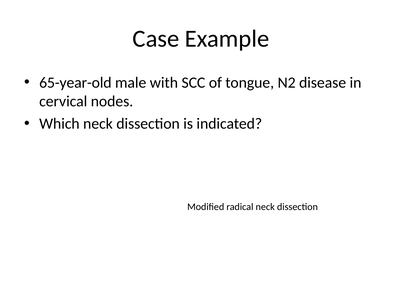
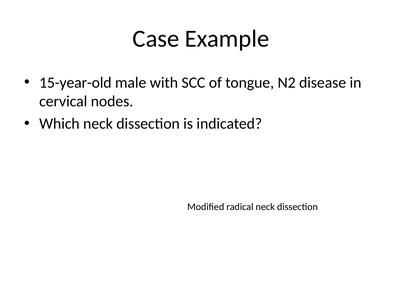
65-year-old: 65-year-old -> 15-year-old
